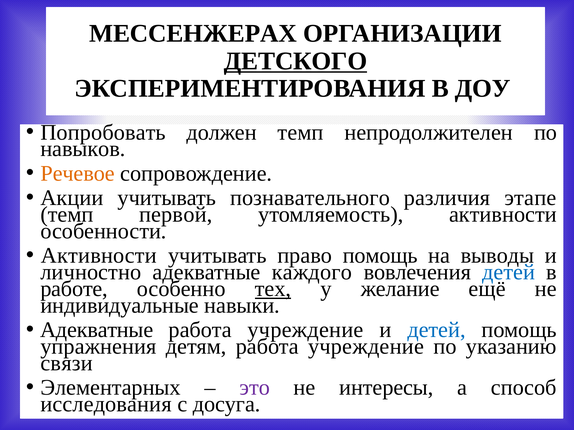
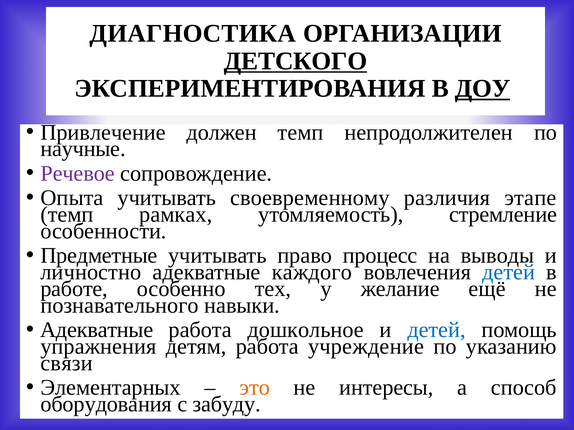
МЕССЕНЖЕРАХ: МЕССЕНЖЕРАХ -> ДИАГНОСТИКА
ДОУ underline: none -> present
Попробовать: Попробовать -> Привлечение
навыков: навыков -> научные
Речевое colour: orange -> purple
Акции: Акции -> Опыта
познавательного: познавательного -> своевременному
первой: первой -> рамках
утомляемость активности: активности -> стремление
Активности at (99, 256): Активности -> Предметные
право помощь: помощь -> процесс
тех underline: present -> none
индивидуальные: индивидуальные -> познавательного
учреждение at (305, 330): учреждение -> дошкольное
это colour: purple -> orange
исследования: исследования -> оборудования
досуга: досуга -> забуду
